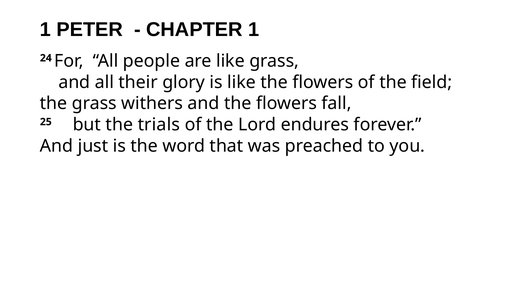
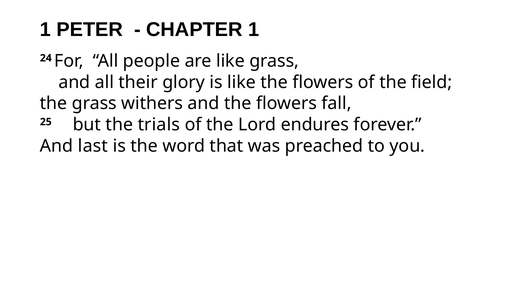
just: just -> last
